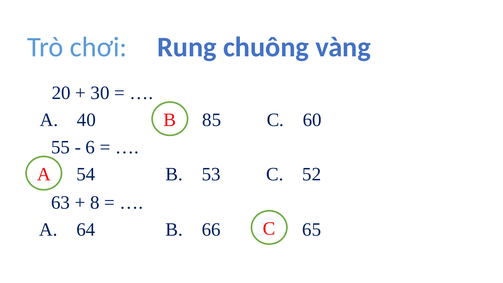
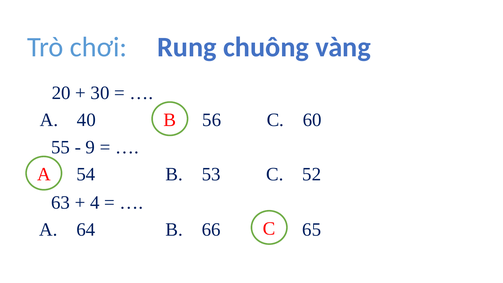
85: 85 -> 56
6: 6 -> 9
8: 8 -> 4
